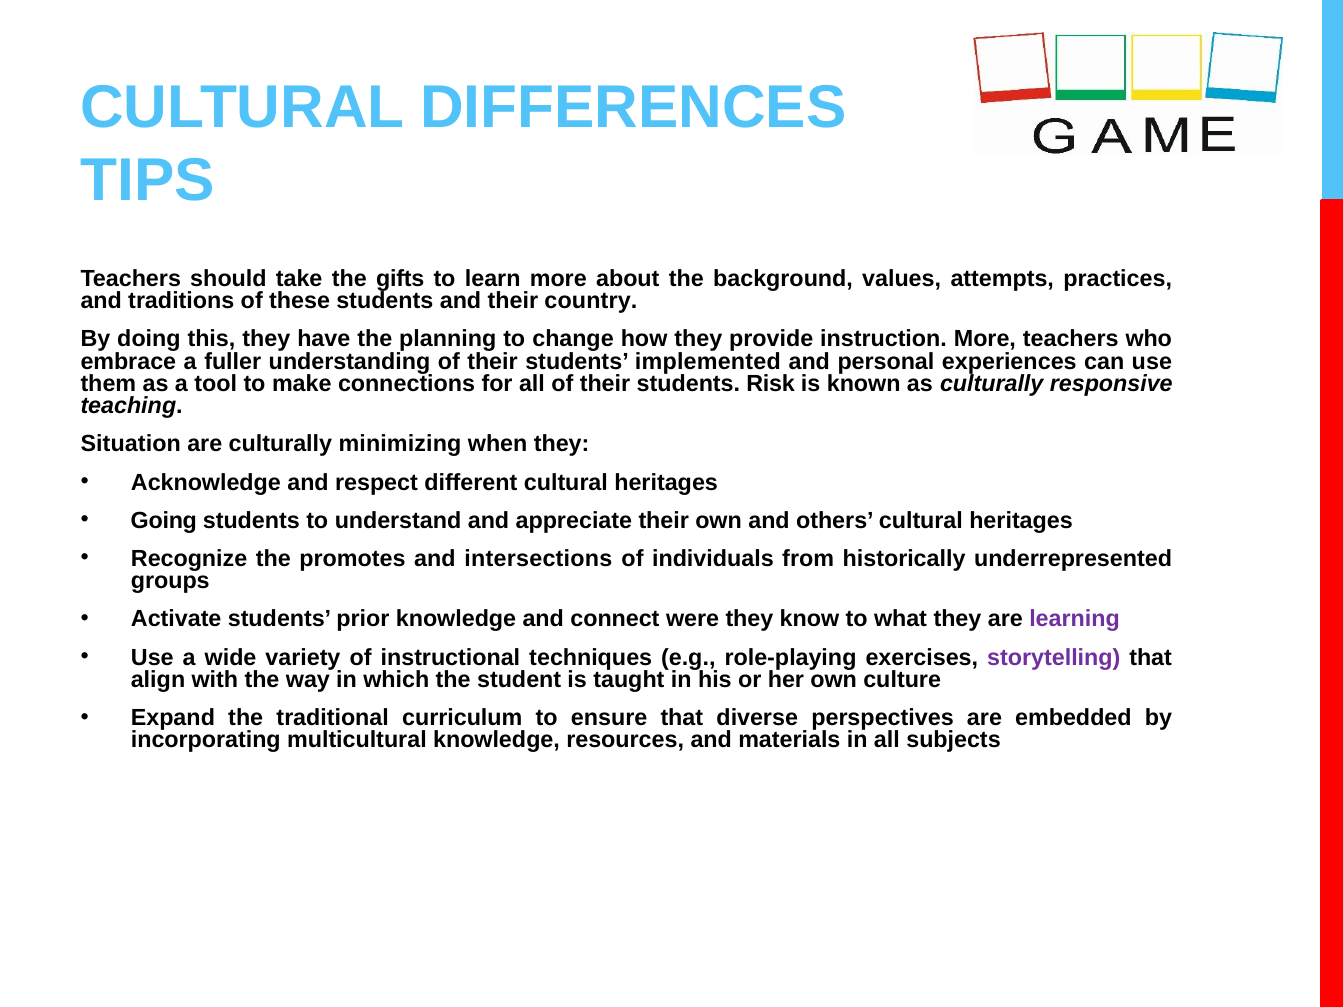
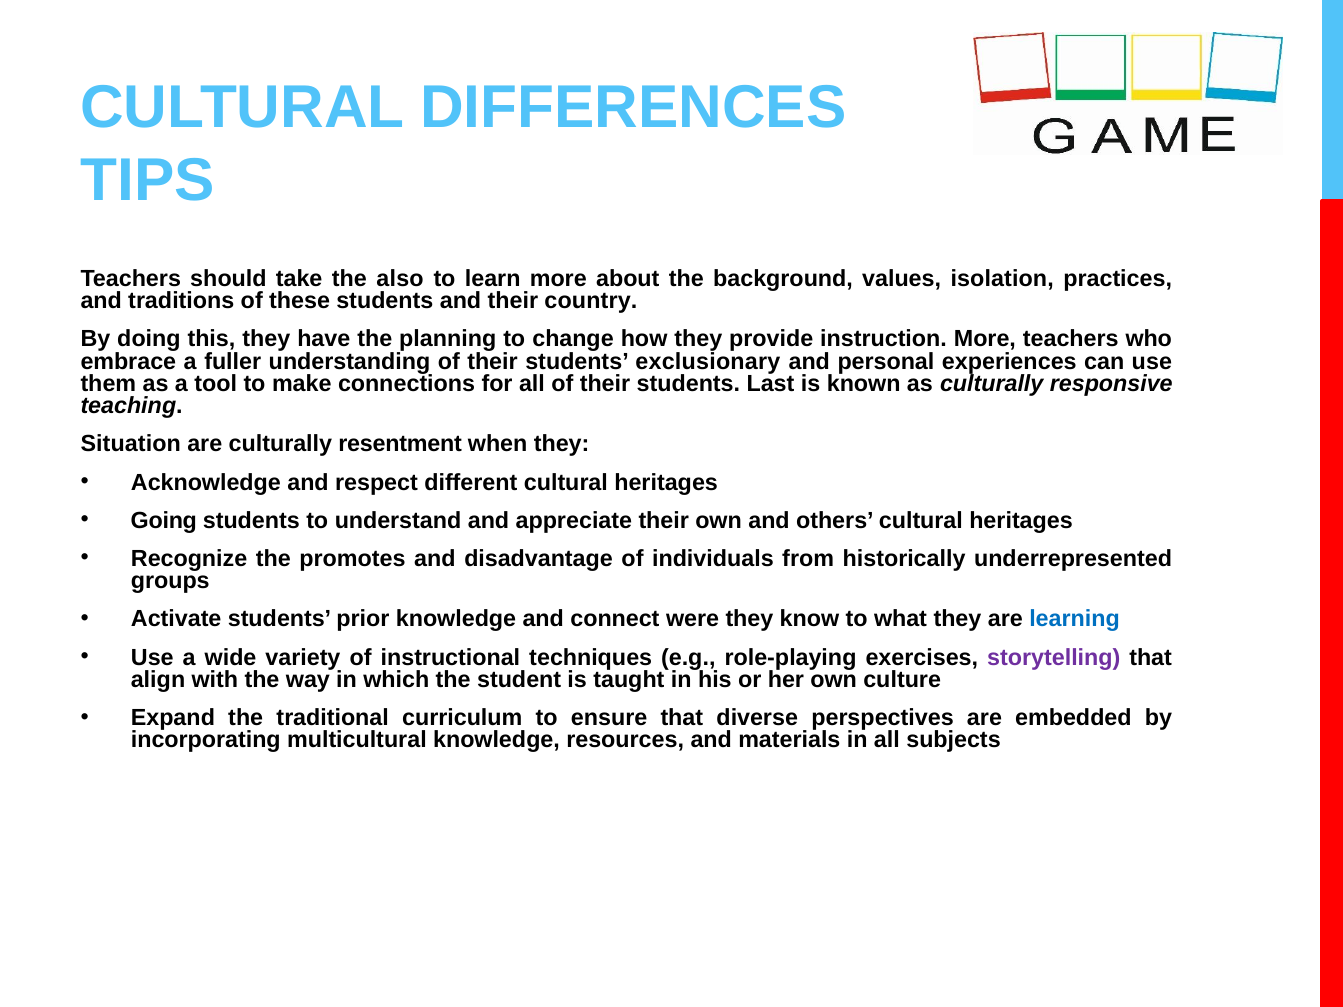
gifts: gifts -> also
attempts: attempts -> isolation
implemented: implemented -> exclusionary
Risk: Risk -> Last
minimizing: minimizing -> resentment
intersections: intersections -> disadvantage
learning colour: purple -> blue
